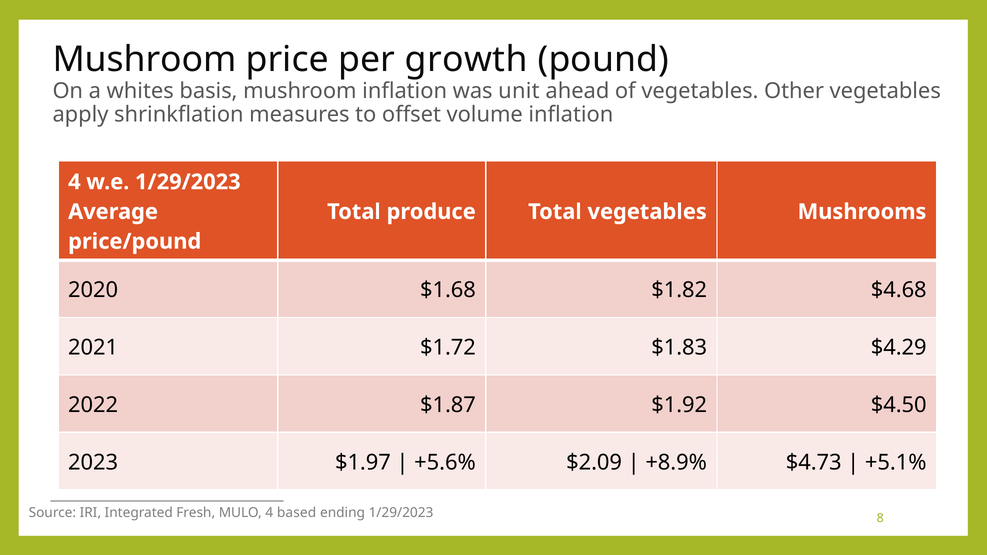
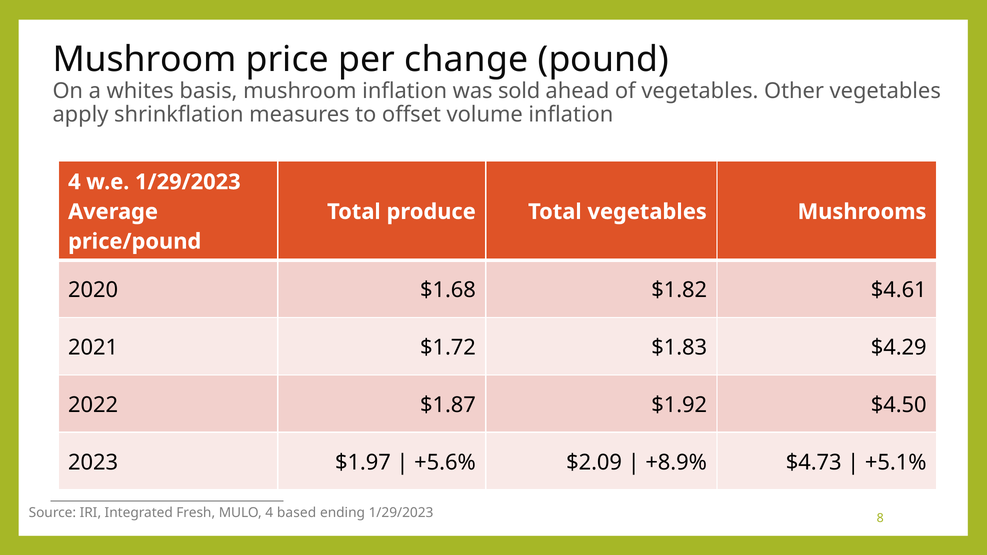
growth: growth -> change
unit: unit -> sold
$4.68: $4.68 -> $4.61
